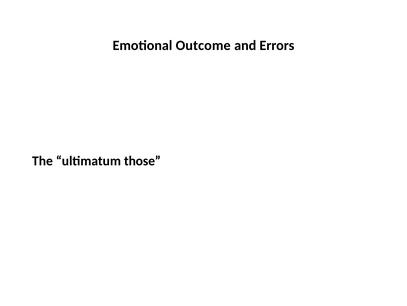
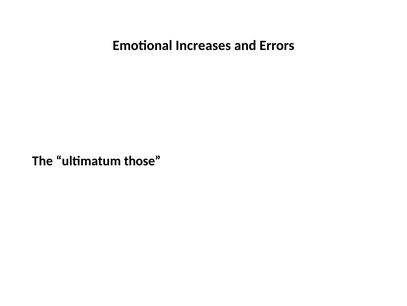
Outcome: Outcome -> Increases
